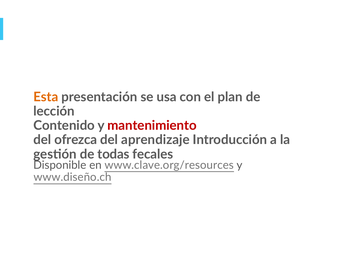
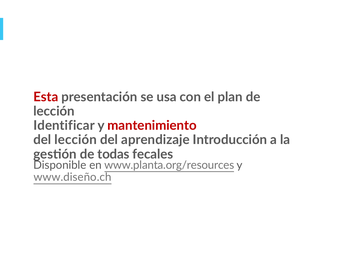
Esta colour: orange -> red
Contenido: Contenido -> Identificar
del ofrezca: ofrezca -> lección
www.clave.org/resources: www.clave.org/resources -> www.planta.org/resources
